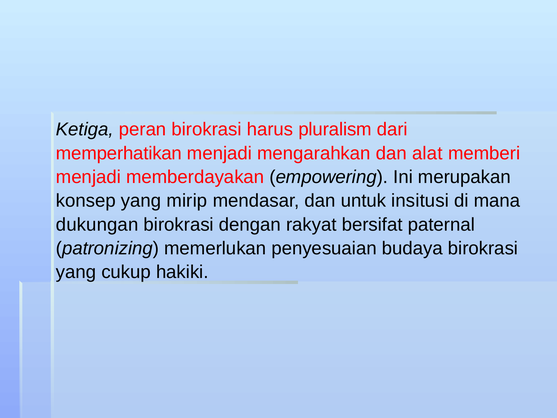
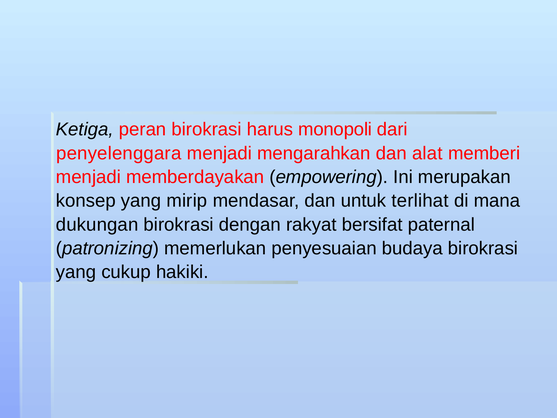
pluralism: pluralism -> monopoli
memperhatikan: memperhatikan -> penyelenggara
insitusi: insitusi -> terlihat
